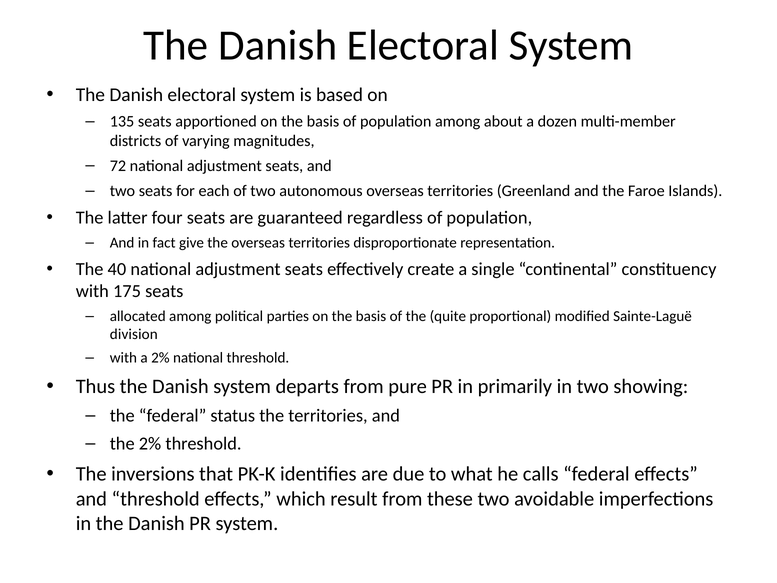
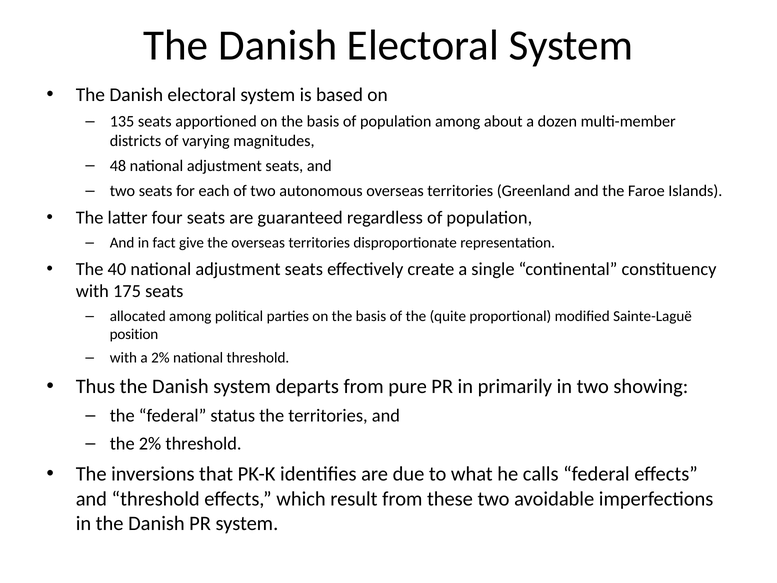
72: 72 -> 48
division: division -> position
